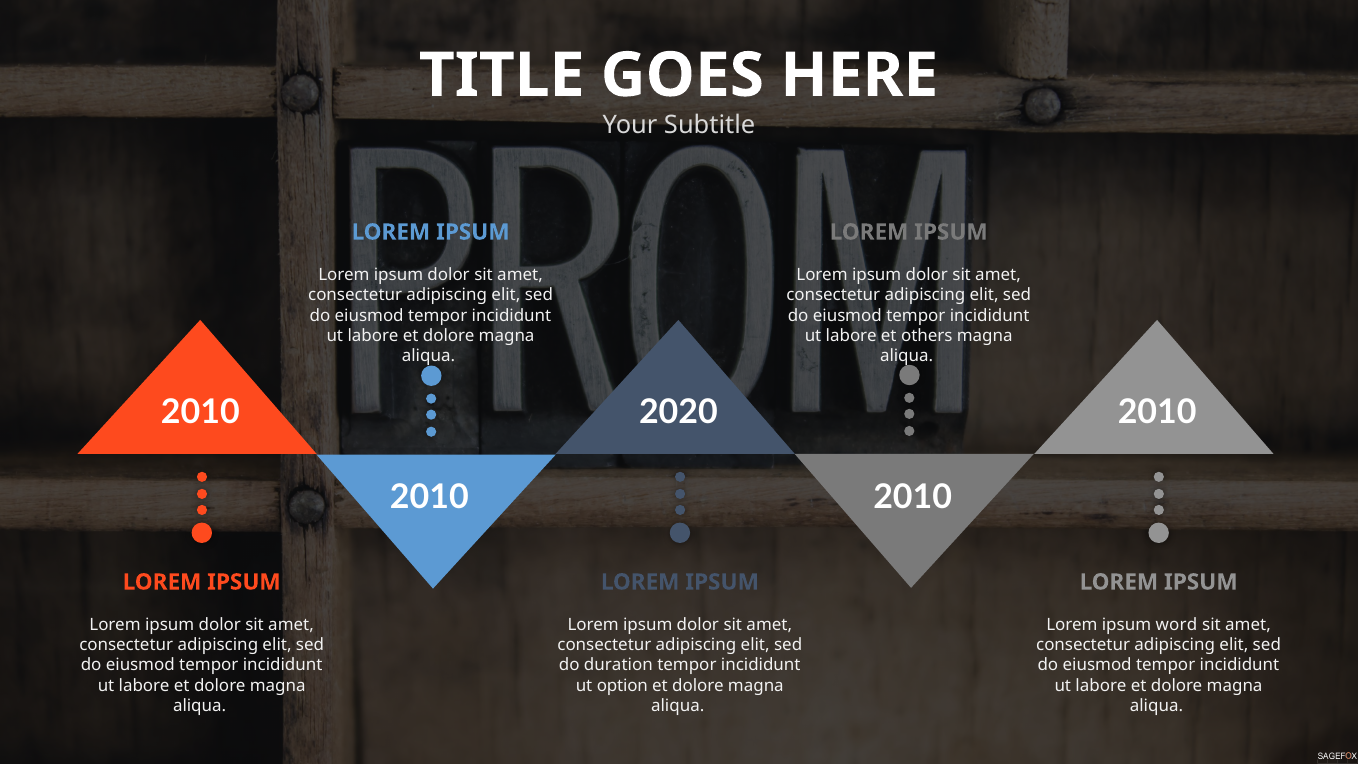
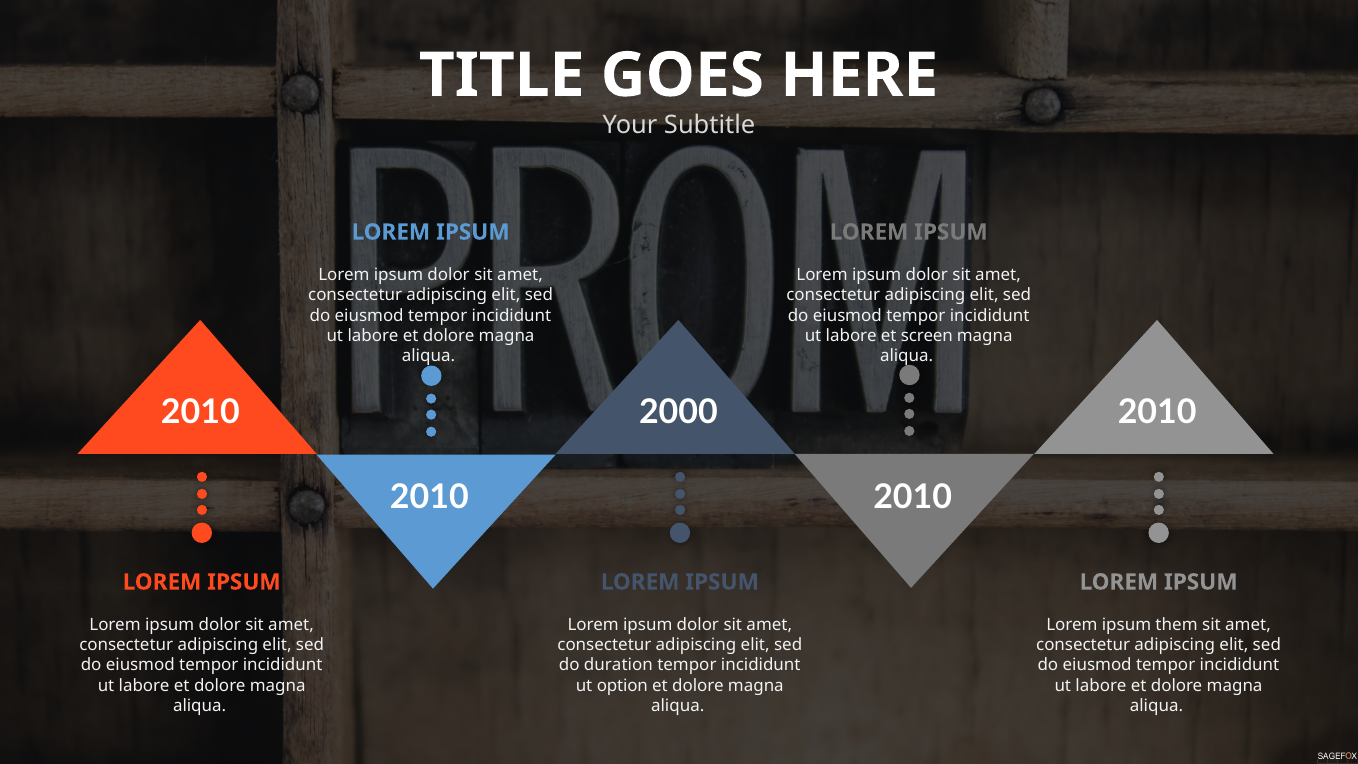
others: others -> screen
2020: 2020 -> 2000
word: word -> them
